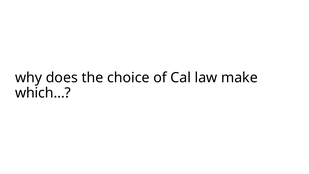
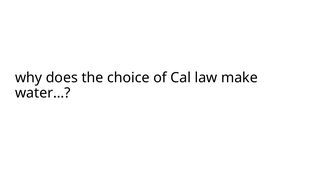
which…: which… -> water…
